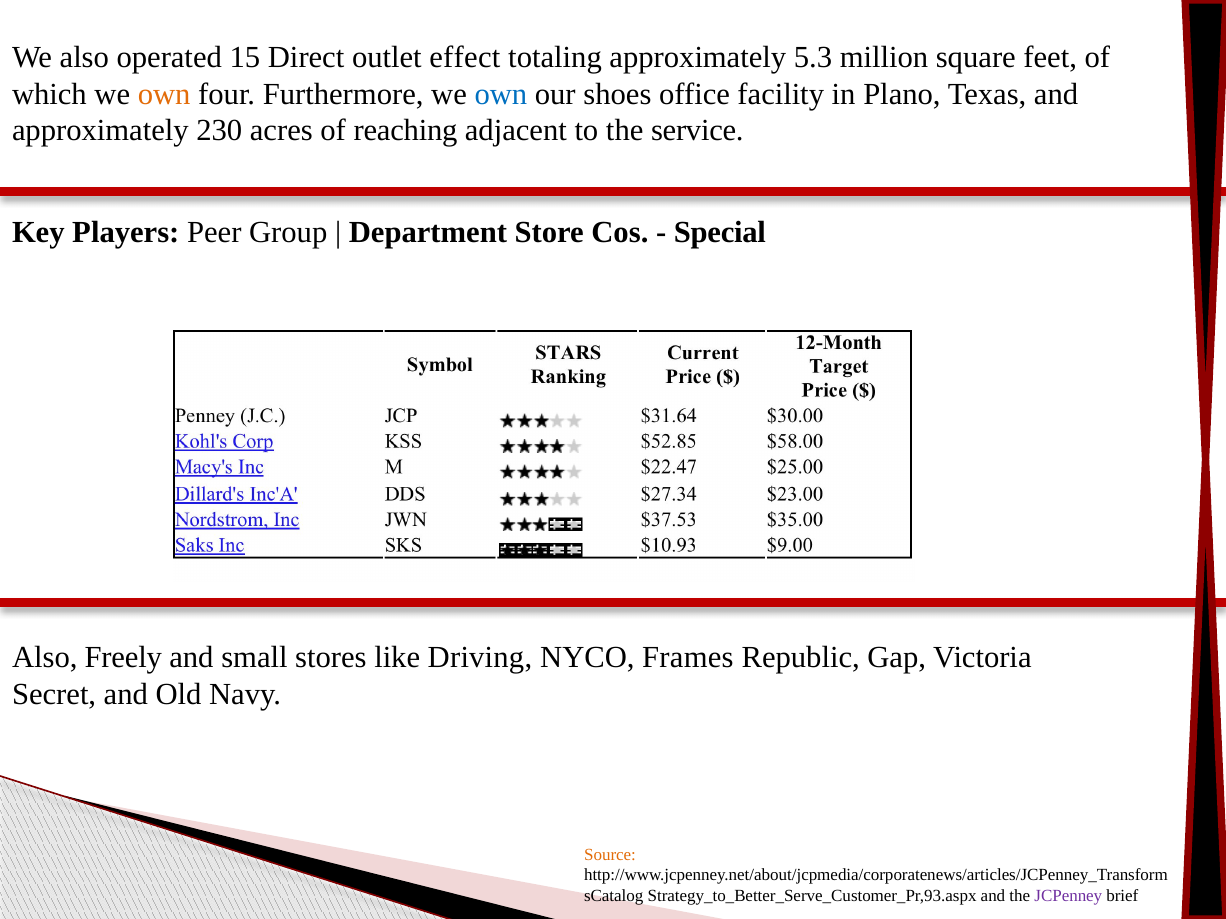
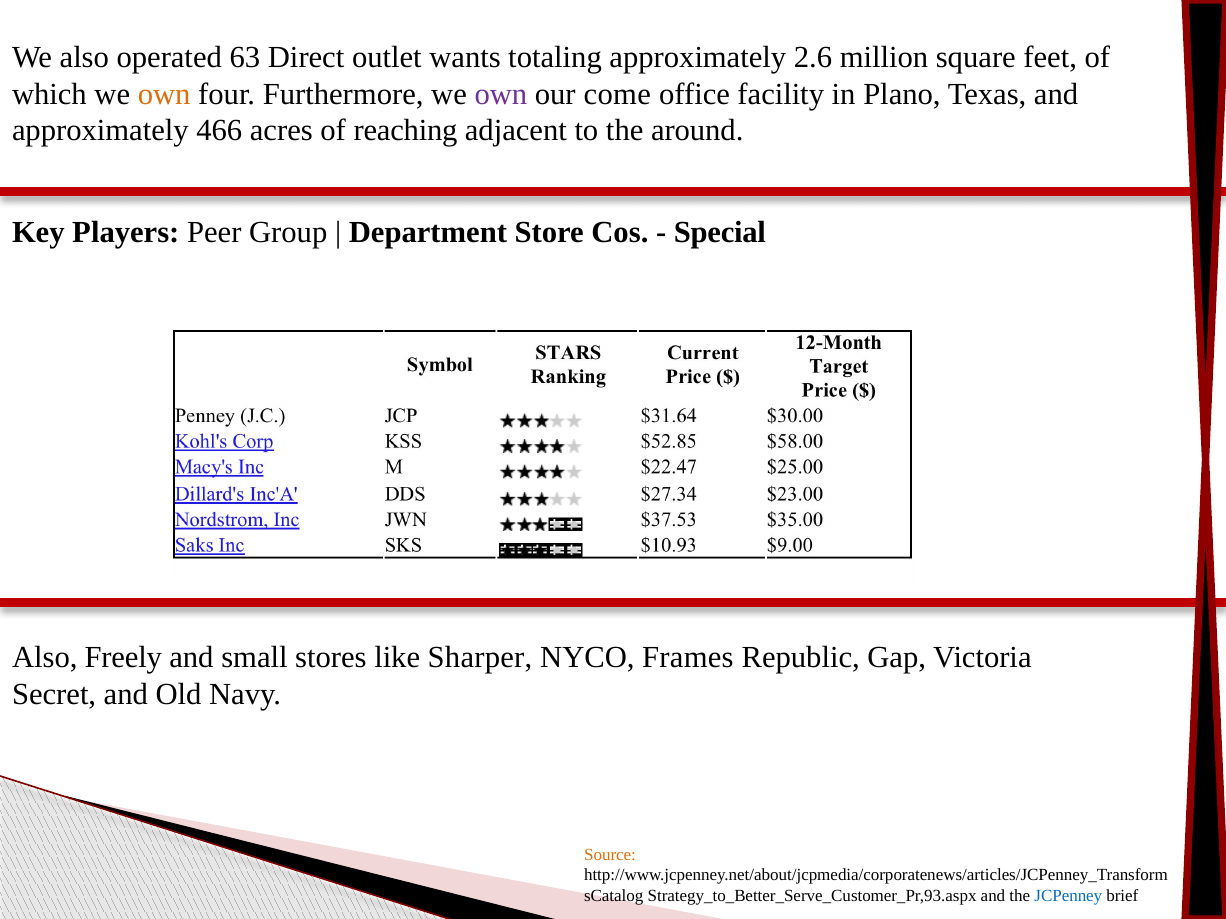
15: 15 -> 63
effect: effect -> wants
5.3: 5.3 -> 2.6
own at (501, 94) colour: blue -> purple
shoes: shoes -> come
230: 230 -> 466
service: service -> around
Driving: Driving -> Sharper
JCPenney colour: purple -> blue
